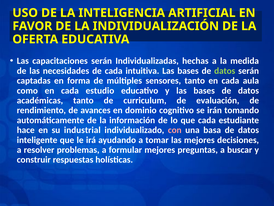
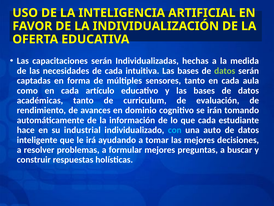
estudio: estudio -> artículo
con colour: pink -> light blue
basa: basa -> auto
